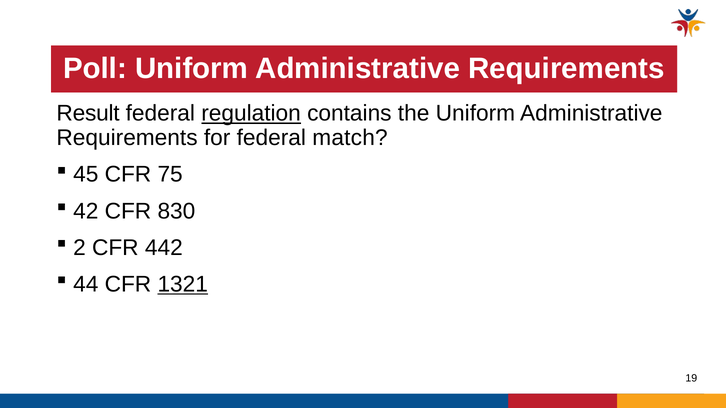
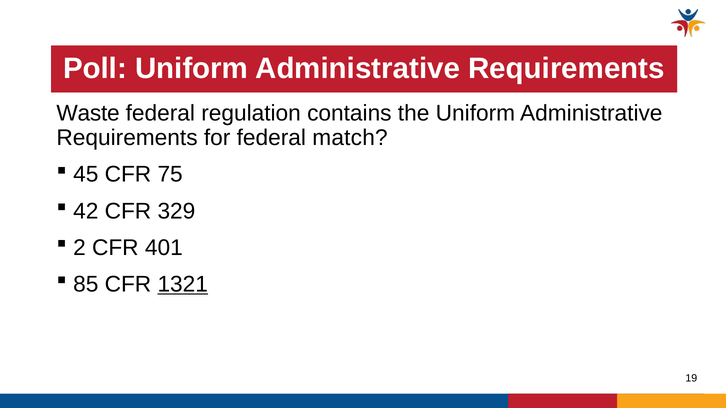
Result: Result -> Waste
regulation underline: present -> none
830: 830 -> 329
442: 442 -> 401
44: 44 -> 85
